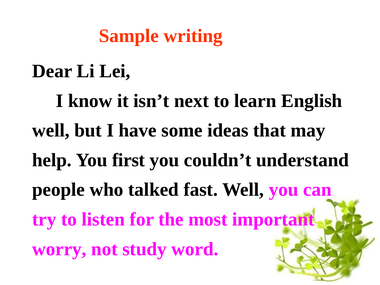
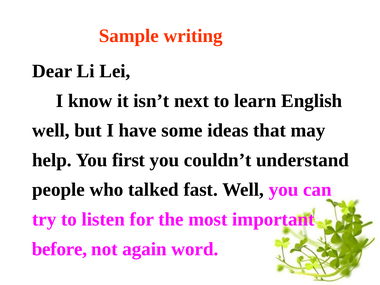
worry: worry -> before
study: study -> again
